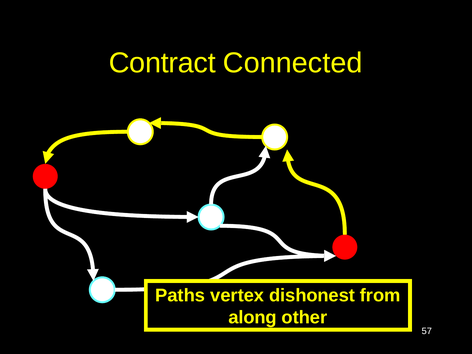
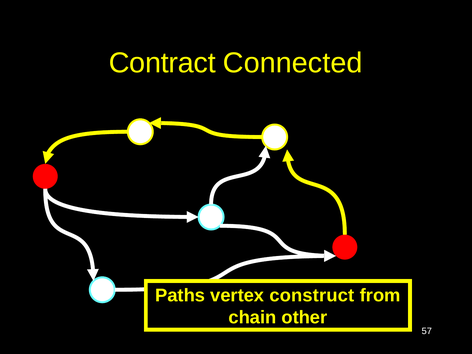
dishonest: dishonest -> construct
along: along -> chain
